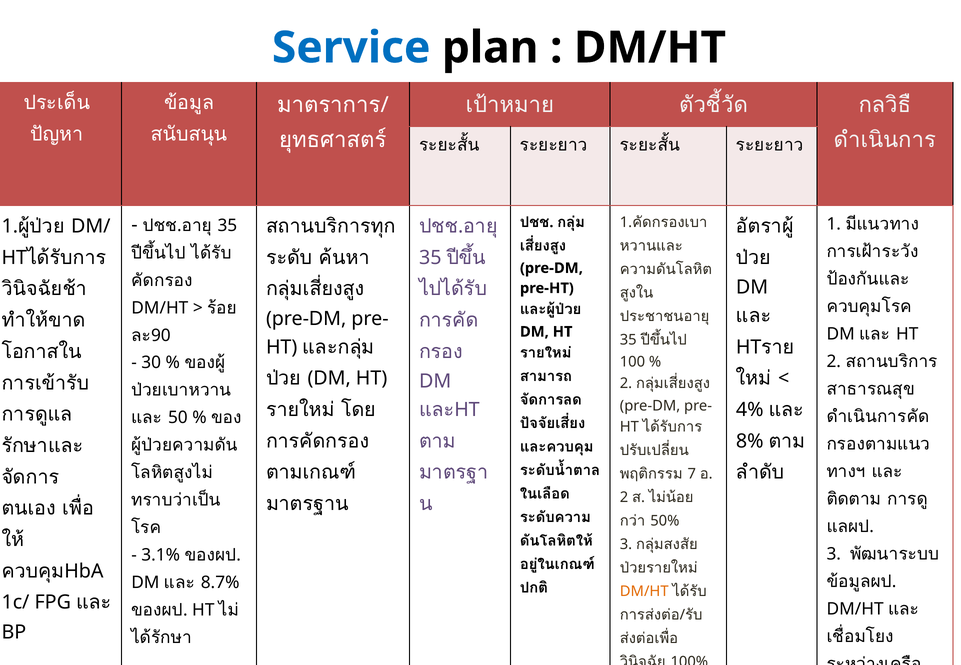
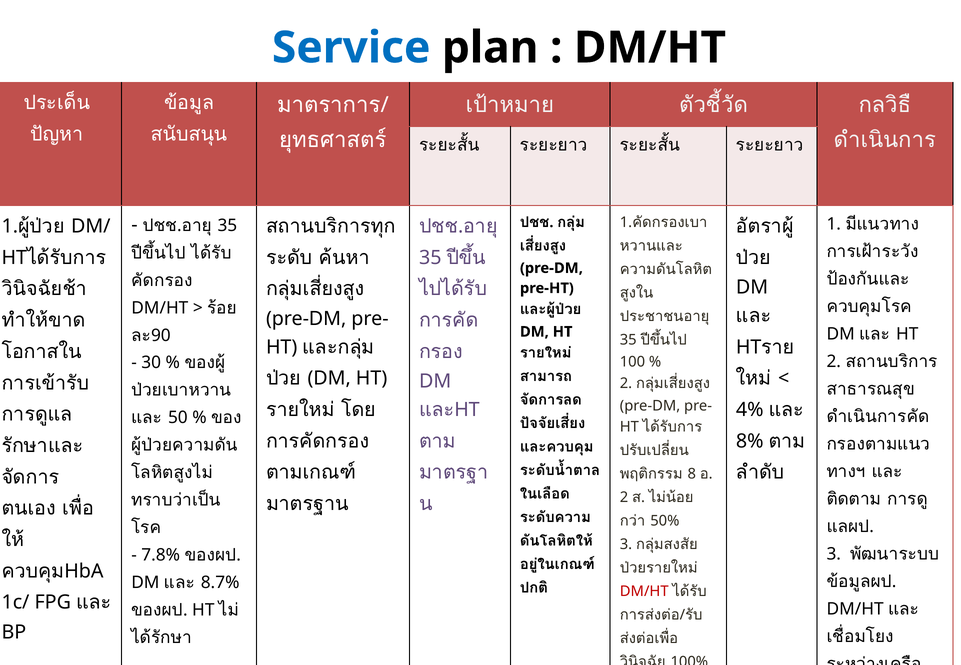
7: 7 -> 8
3.1%: 3.1% -> 7.8%
DM/HT at (644, 592) colour: orange -> red
